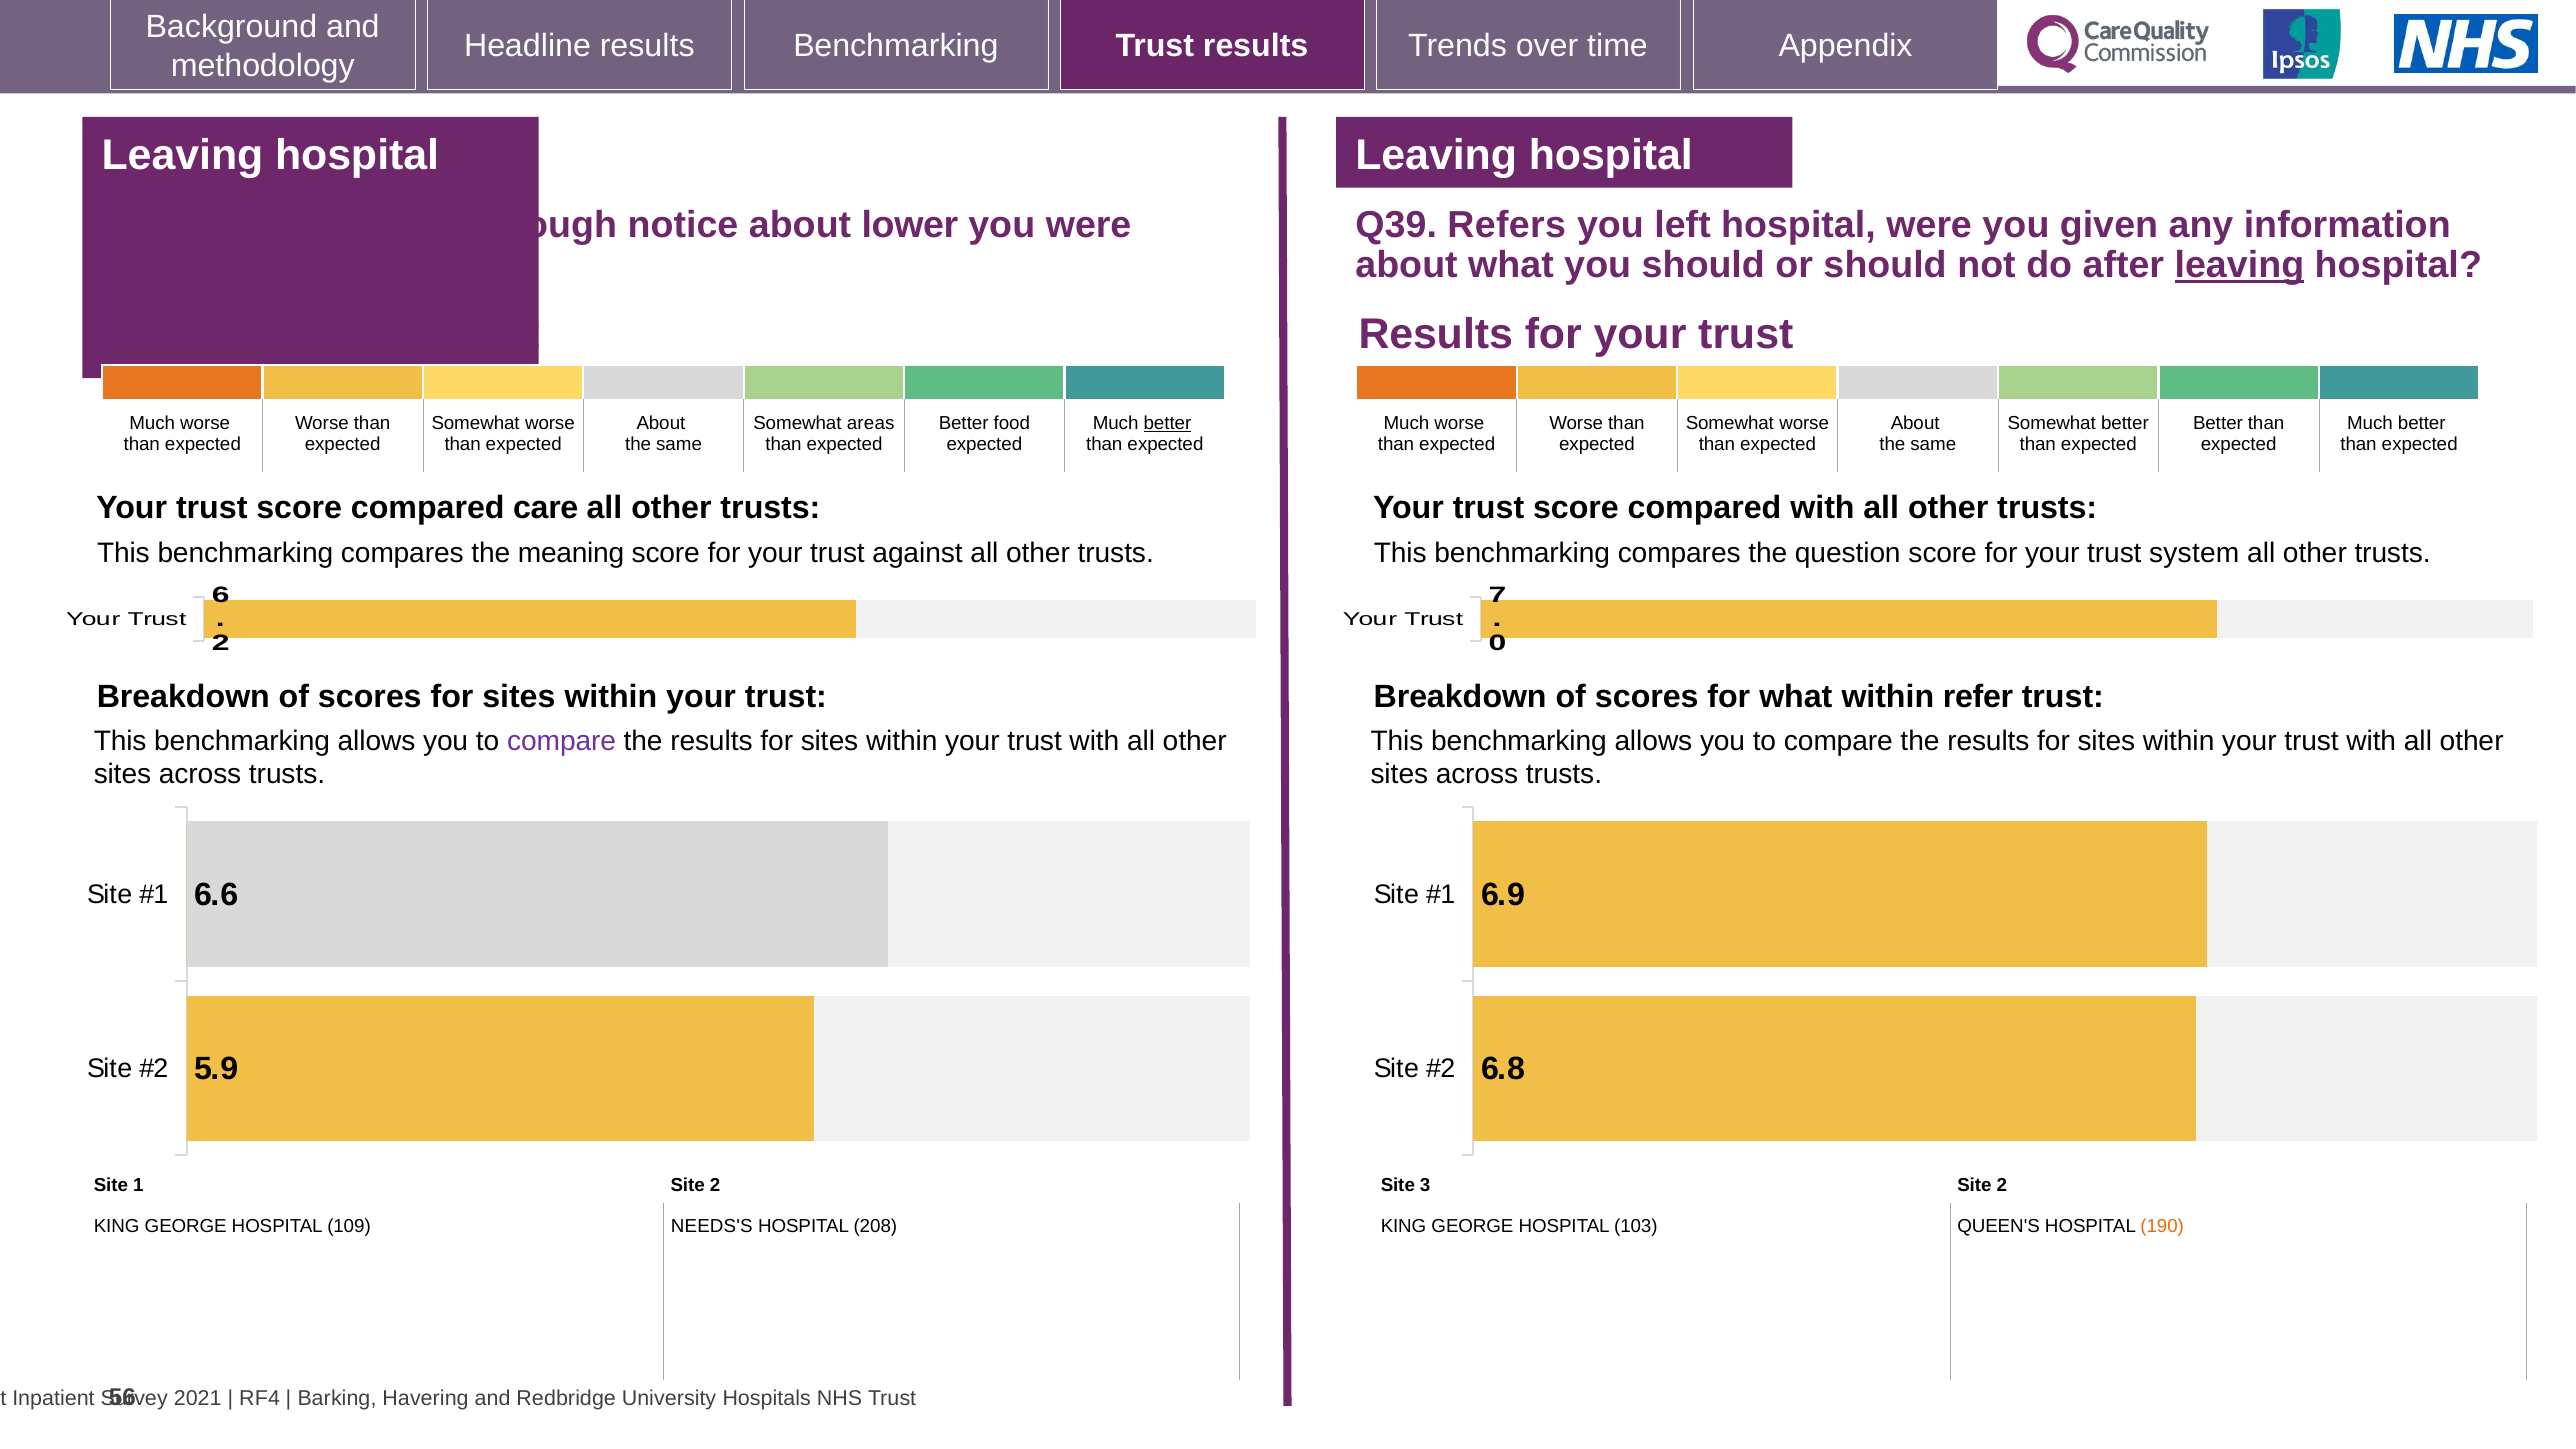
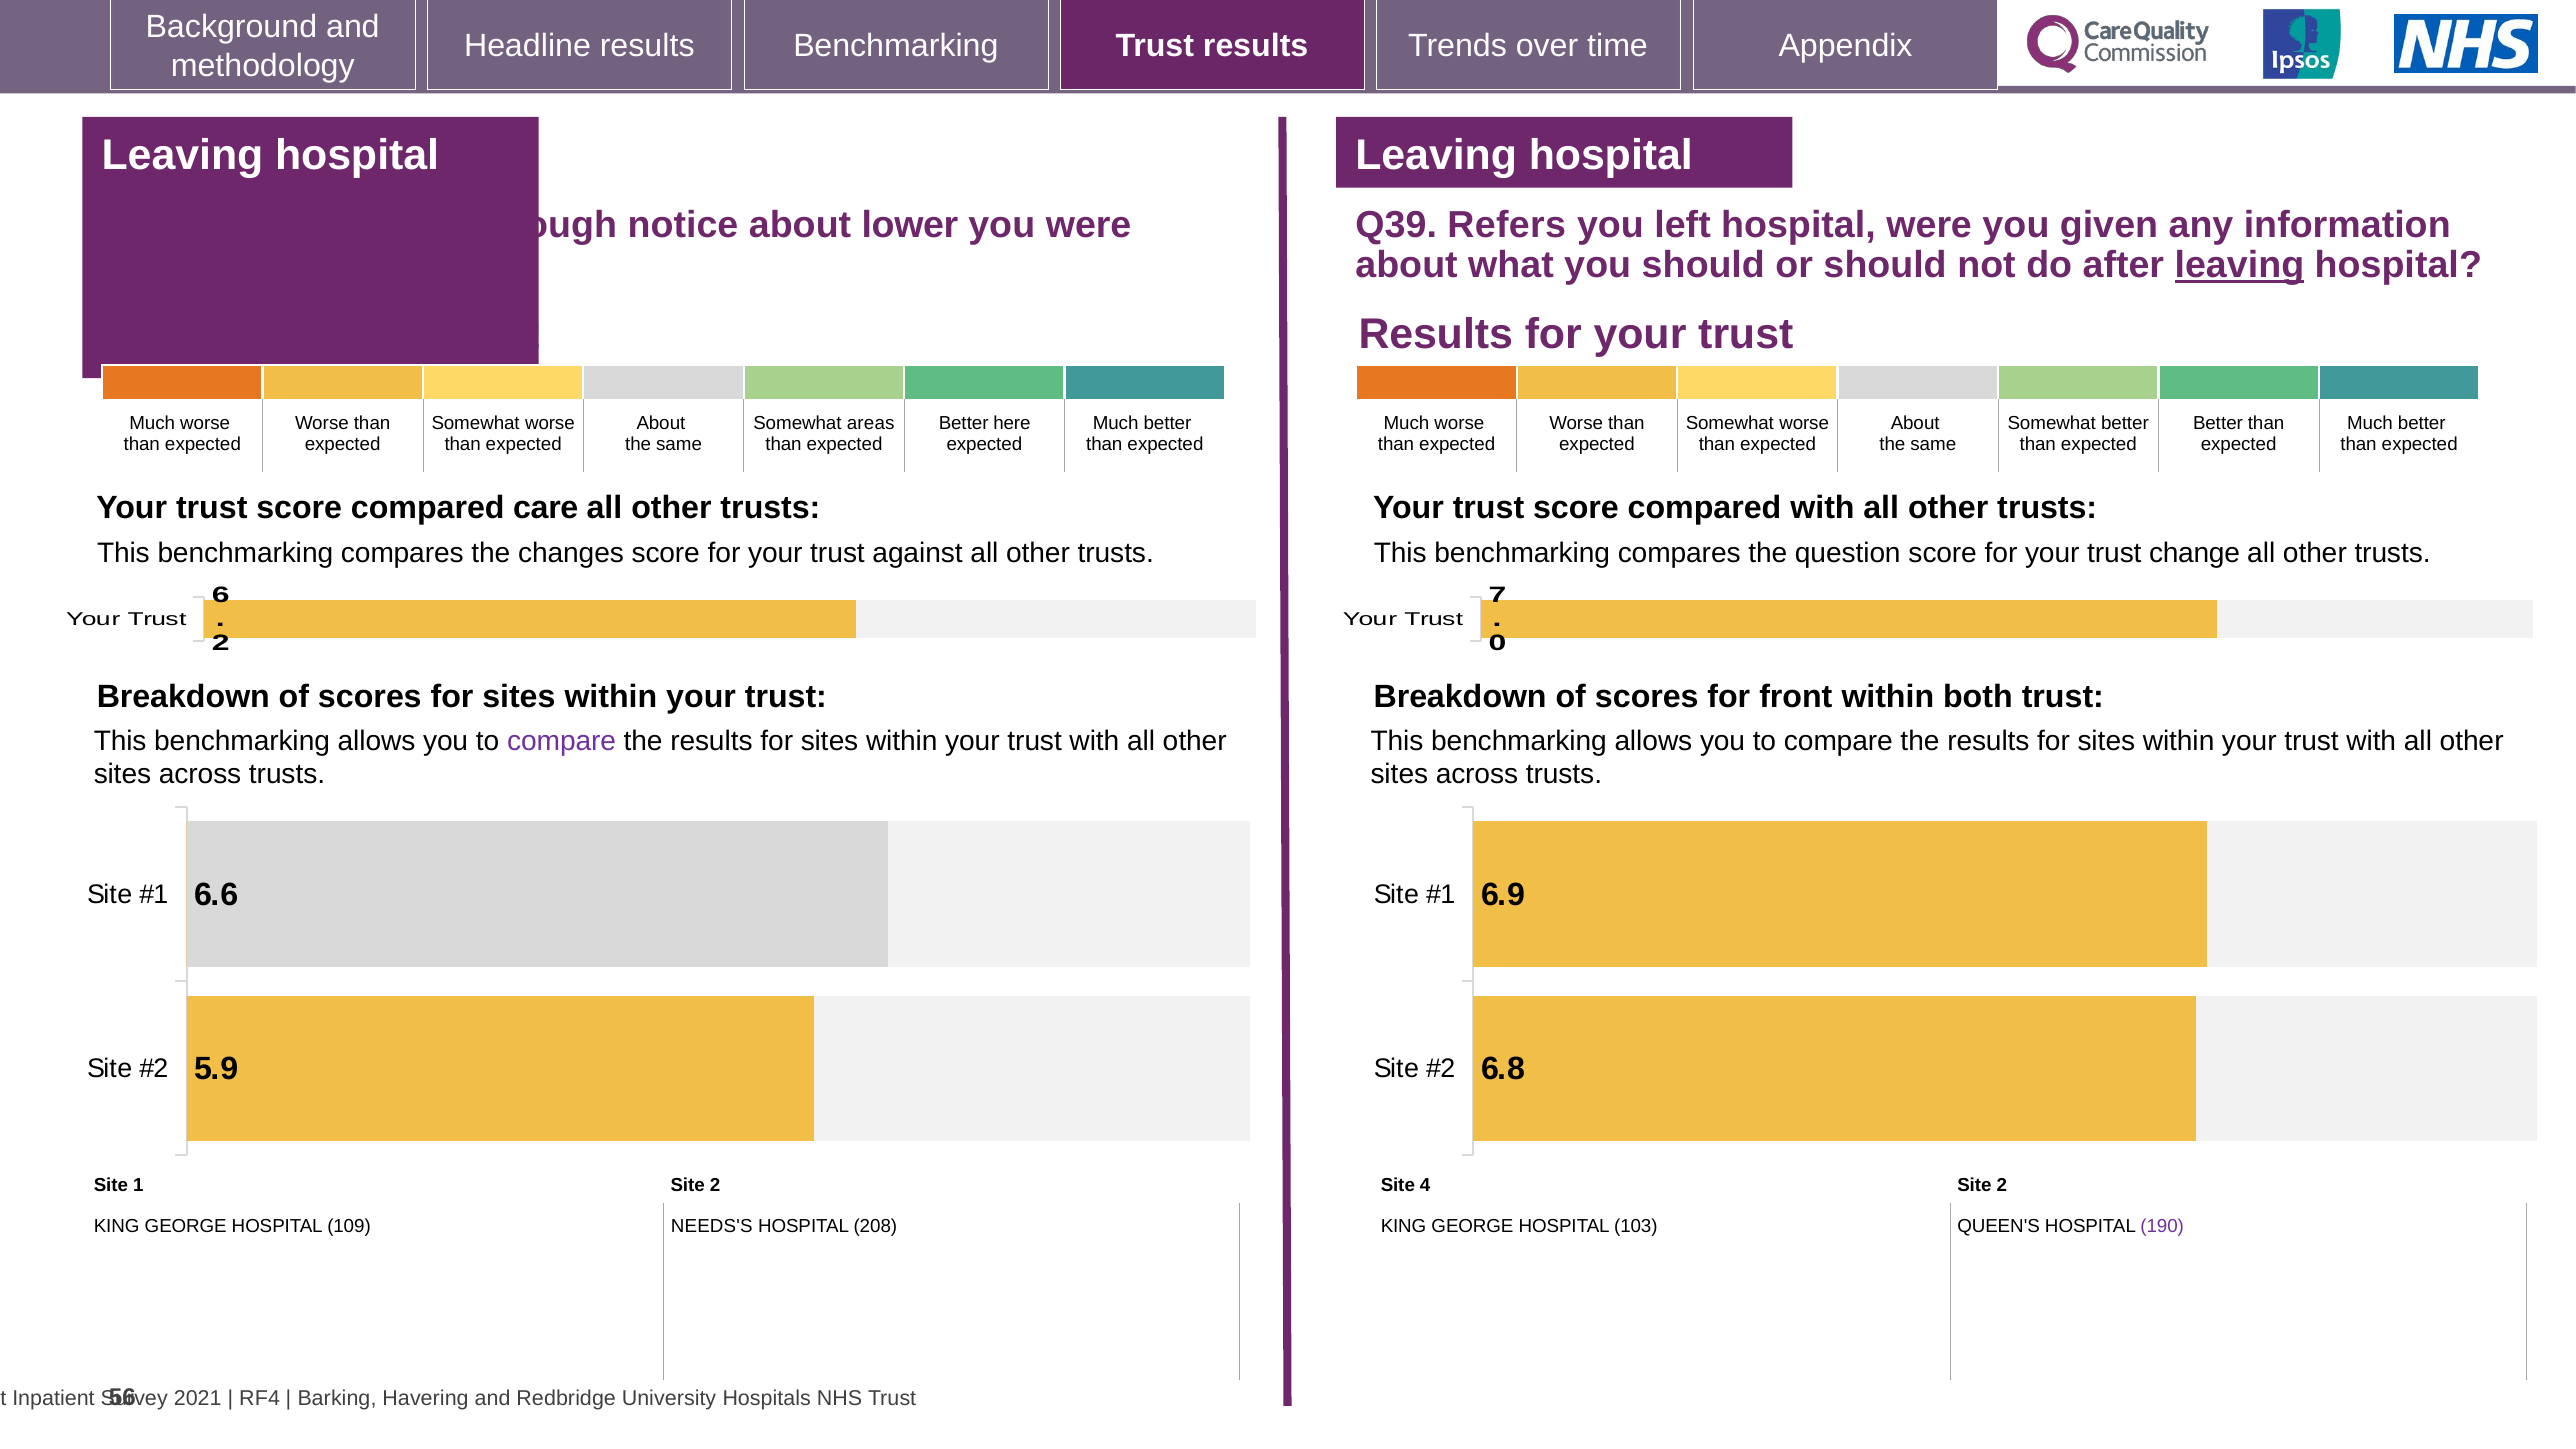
food: food -> here
better at (1167, 423) underline: present -> none
meaning: meaning -> changes
system: system -> change
for what: what -> front
refer: refer -> both
3: 3 -> 4
190 colour: orange -> purple
